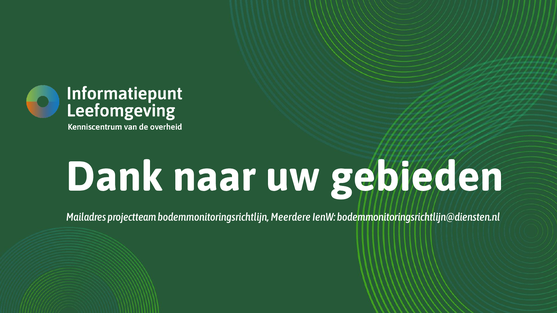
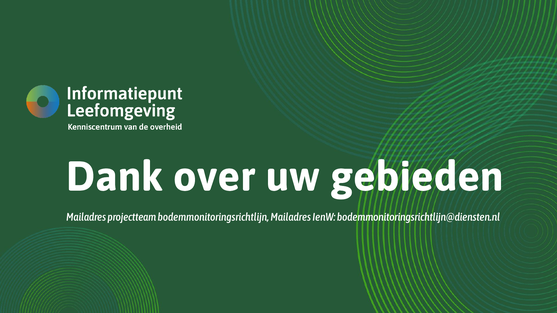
naar: naar -> over
bodemmonitoringsrichtlijn Meerdere: Meerdere -> Mailadres
